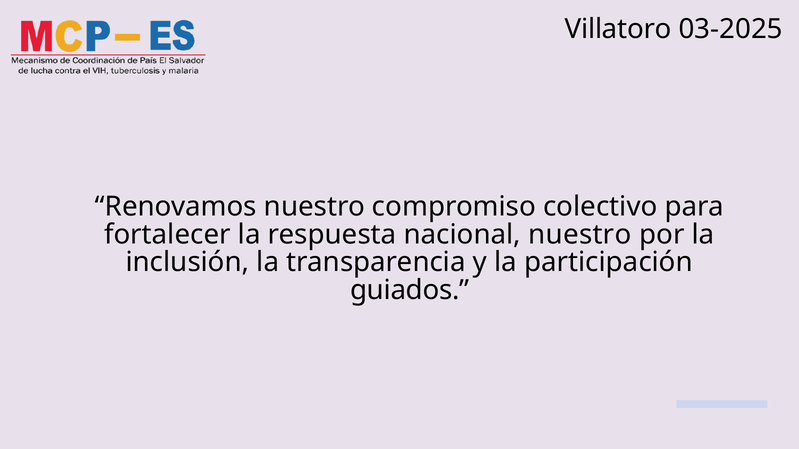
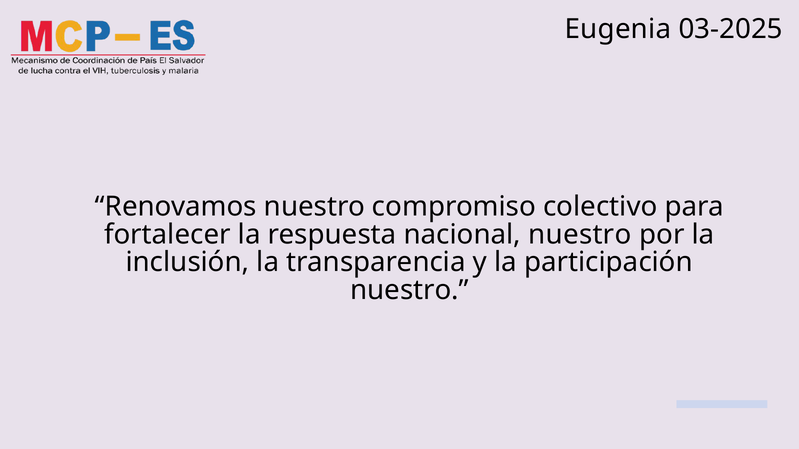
Villatoro: Villatoro -> Eugenia
guiados at (410, 290): guiados -> nuestro
